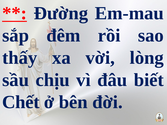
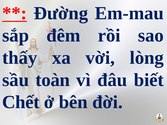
chịu: chịu -> toàn
